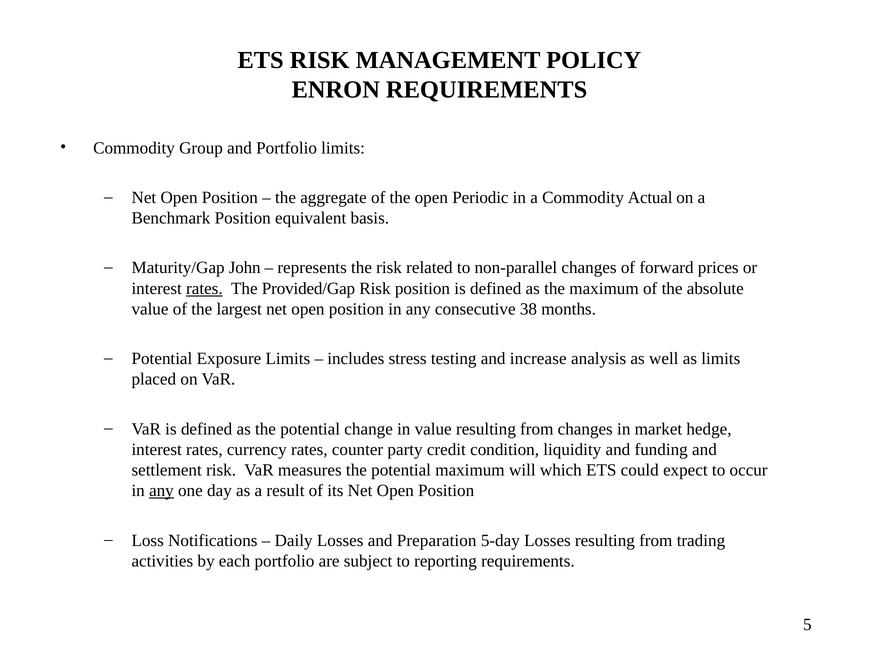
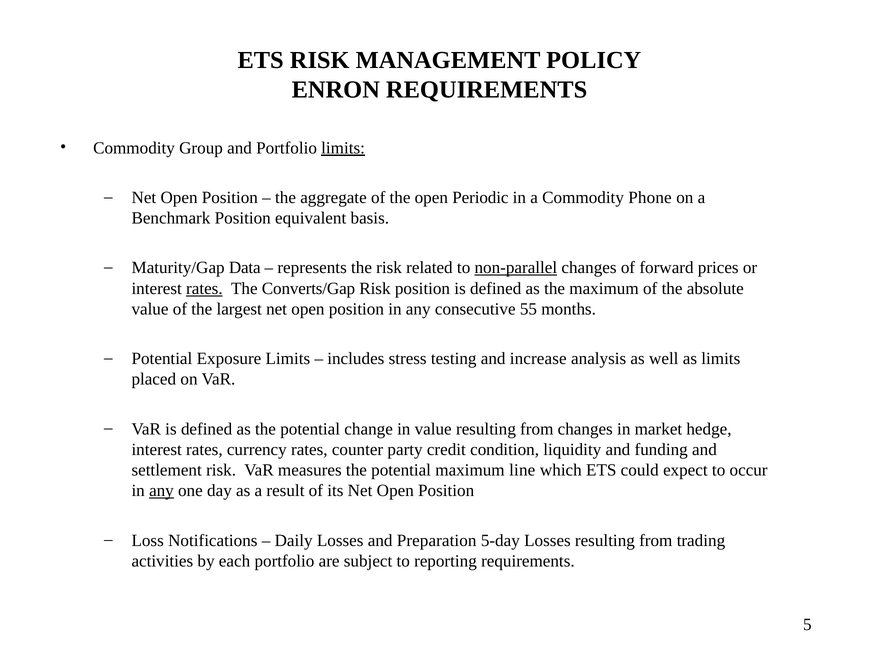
limits at (343, 148) underline: none -> present
Actual: Actual -> Phone
John: John -> Data
non-parallel underline: none -> present
Provided/Gap: Provided/Gap -> Converts/Gap
38: 38 -> 55
will: will -> line
